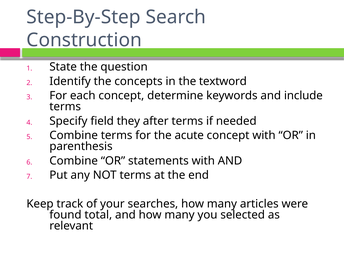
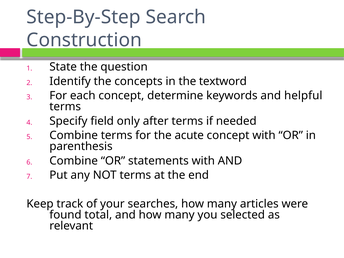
include: include -> helpful
they: they -> only
